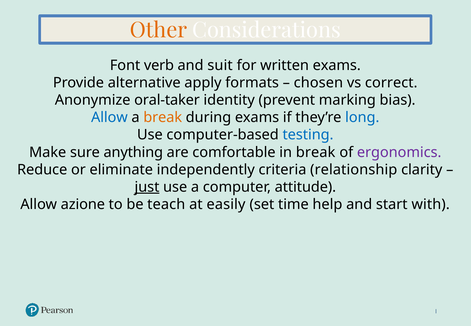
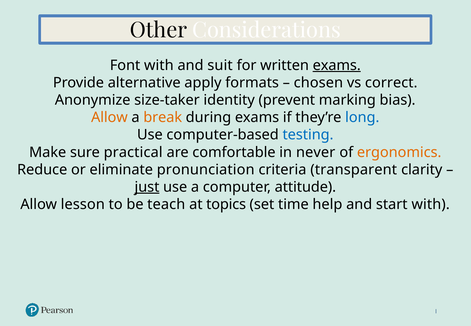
Other colour: orange -> black
Font verb: verb -> with
exams at (337, 65) underline: none -> present
oral-taker: oral-taker -> size-taker
Allow at (109, 117) colour: blue -> orange
anything: anything -> practical
in break: break -> never
ergonomics colour: purple -> orange
independently: independently -> pronunciation
relationship: relationship -> transparent
azione: azione -> lesson
easily: easily -> topics
